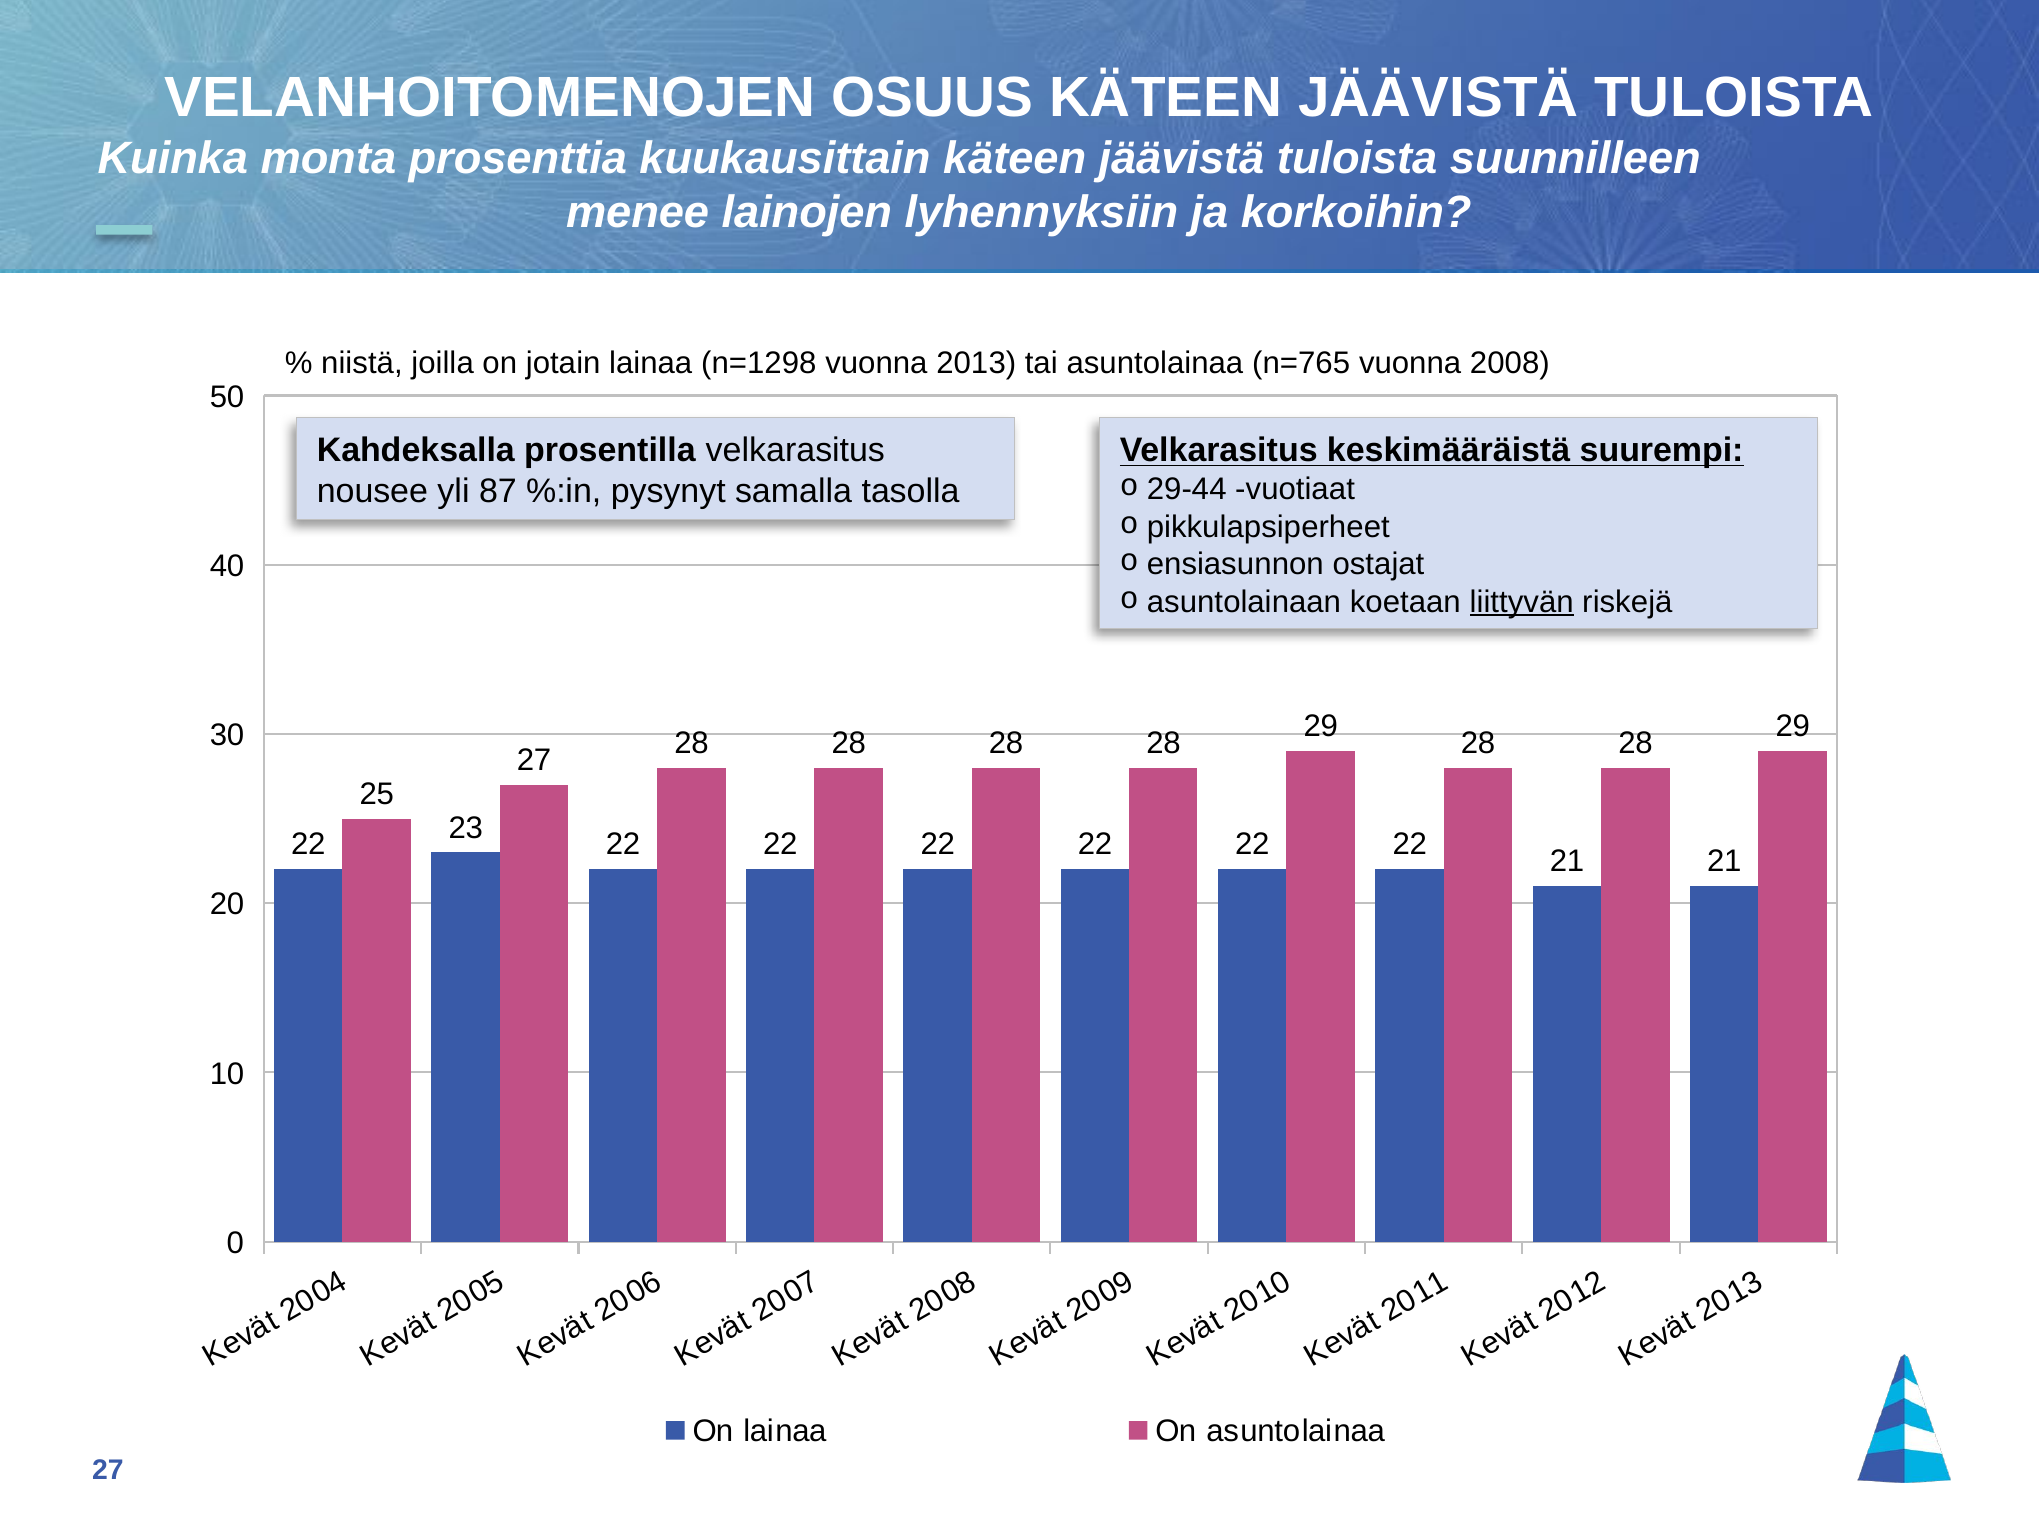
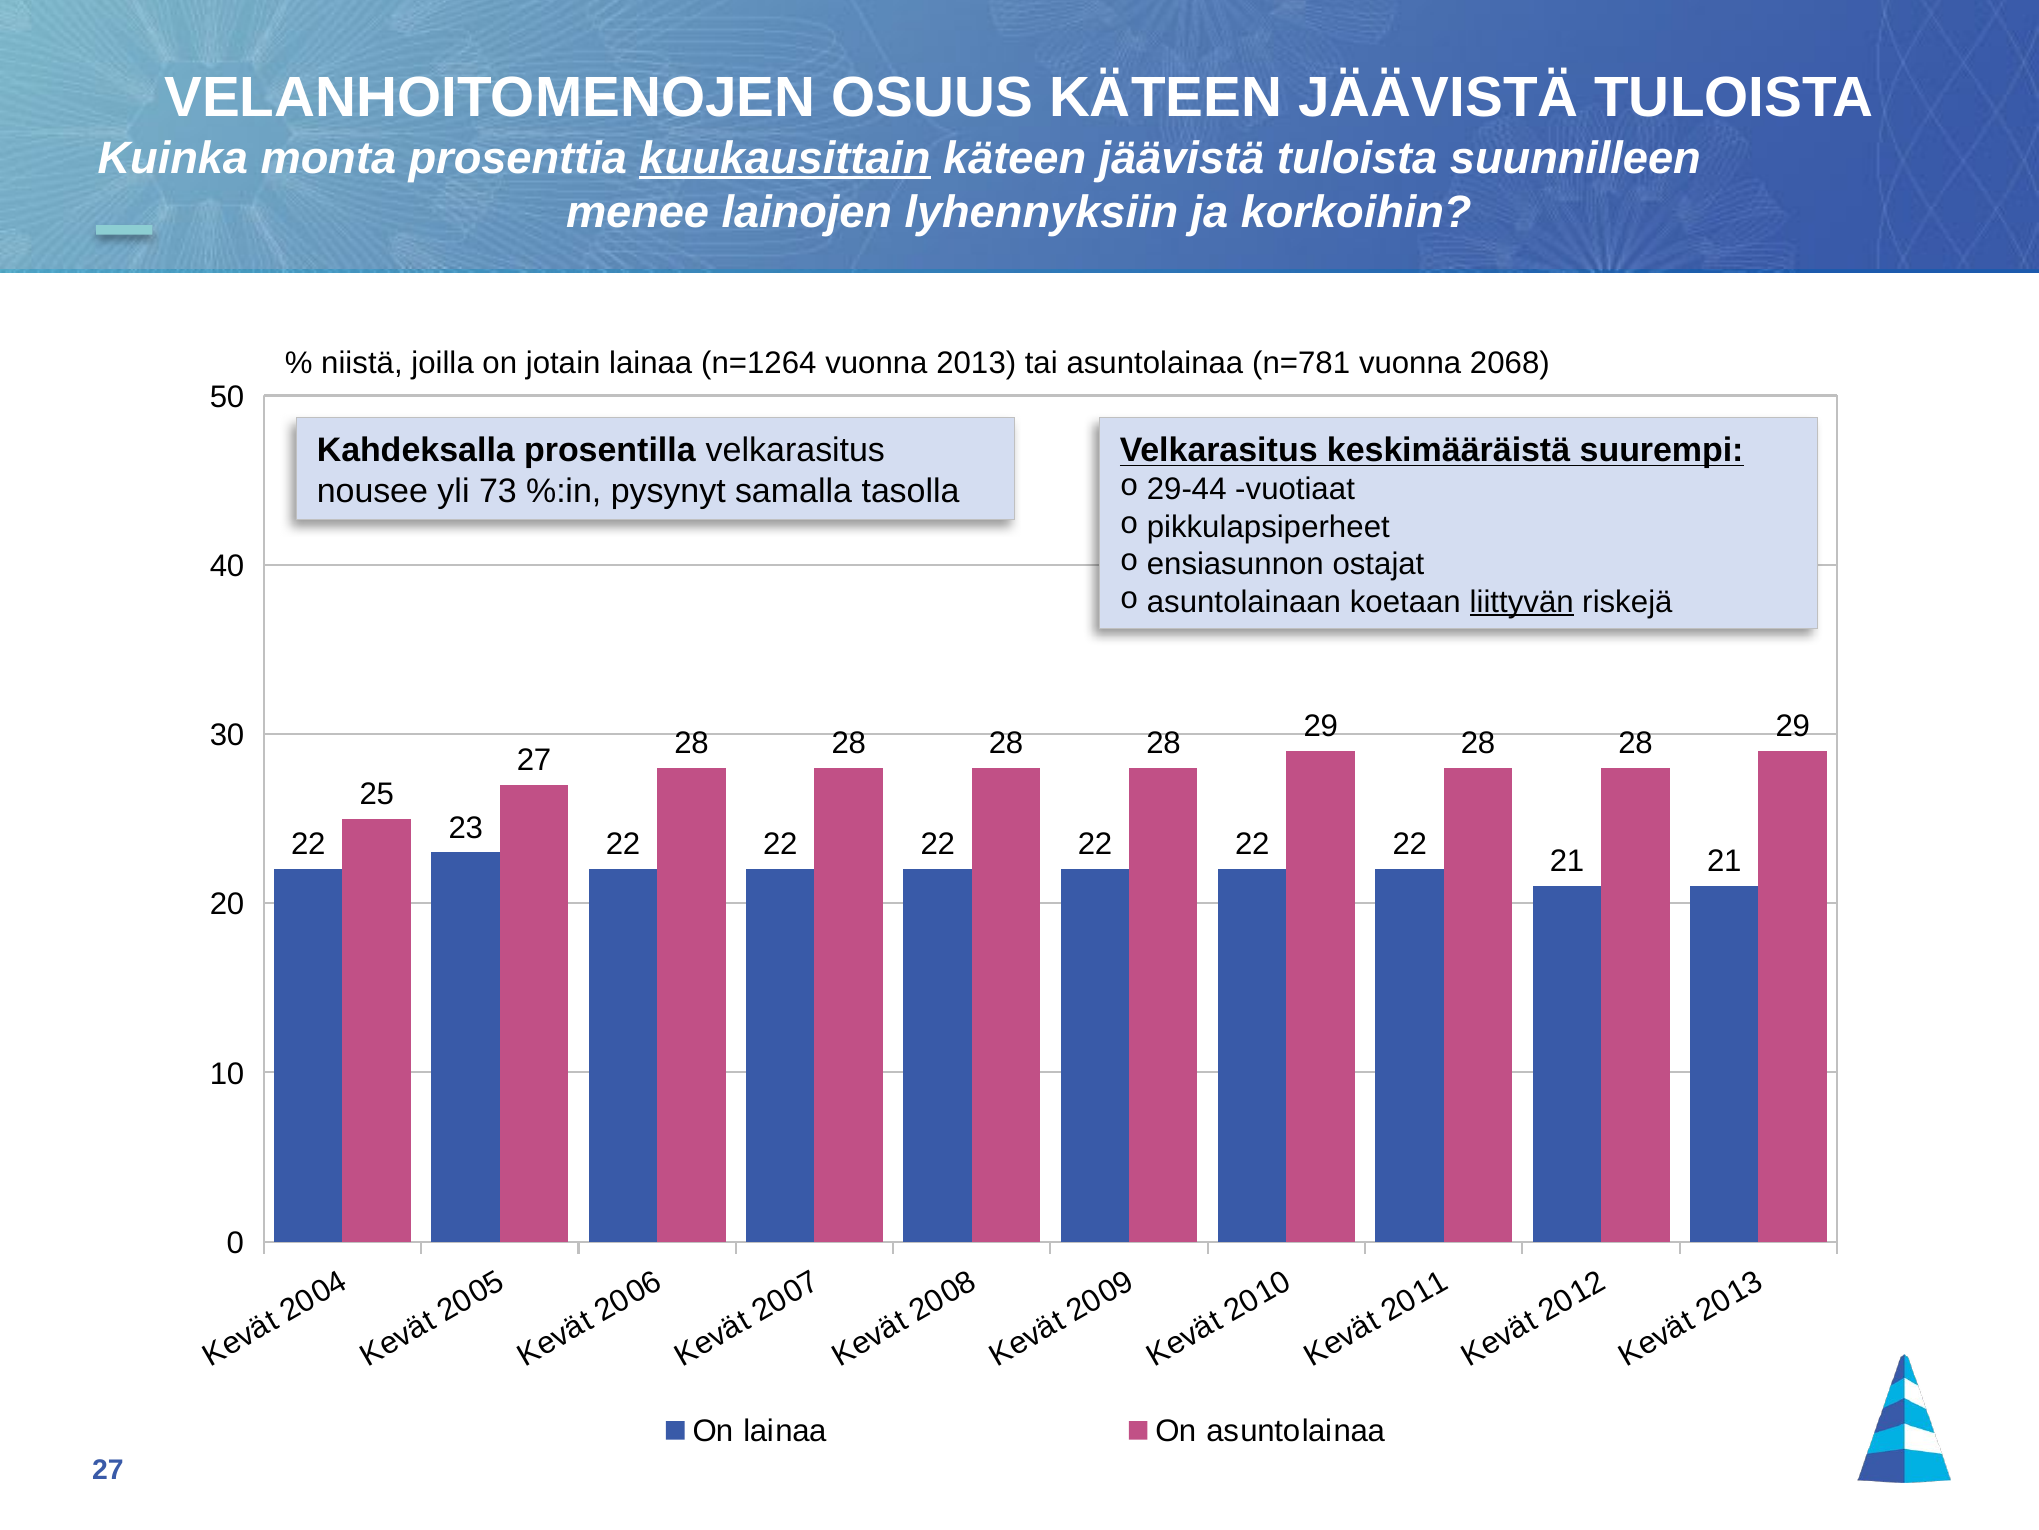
kuukausittain underline: none -> present
n=1298: n=1298 -> n=1264
n=765: n=765 -> n=781
2008: 2008 -> 2068
87: 87 -> 73
